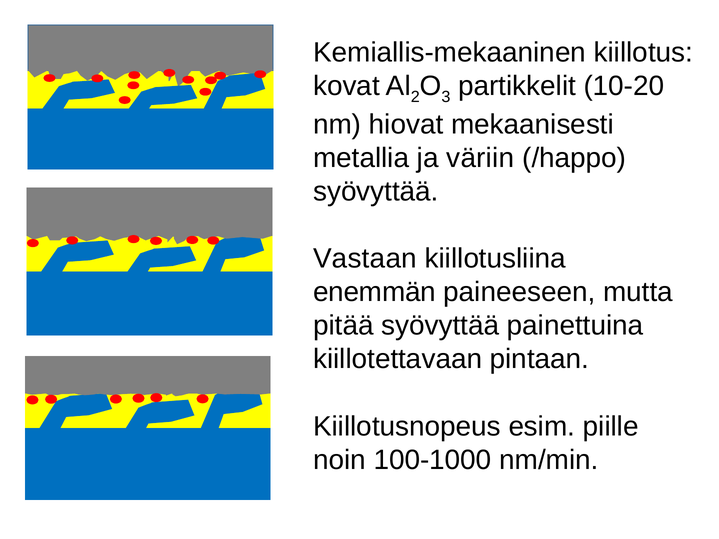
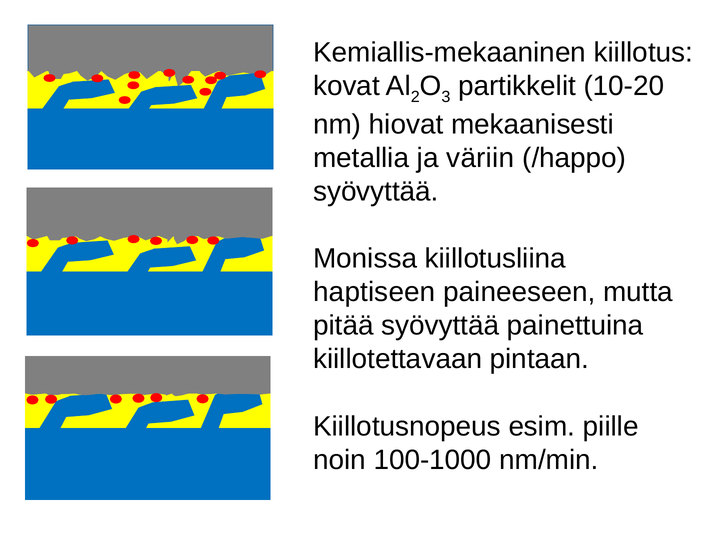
Vastaan: Vastaan -> Monissa
enemmän: enemmän -> haptiseen
